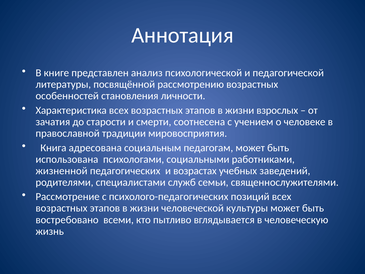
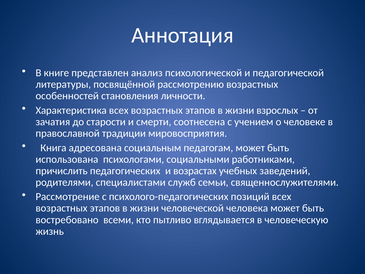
жизненной: жизненной -> причислить
культуры: культуры -> человека
